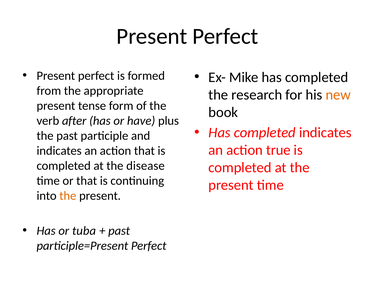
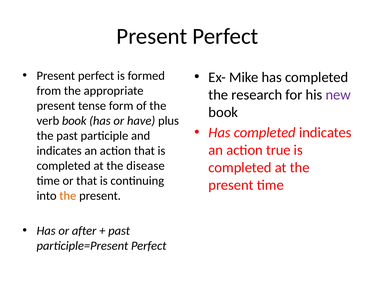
new colour: orange -> purple
verb after: after -> book
tuba: tuba -> after
